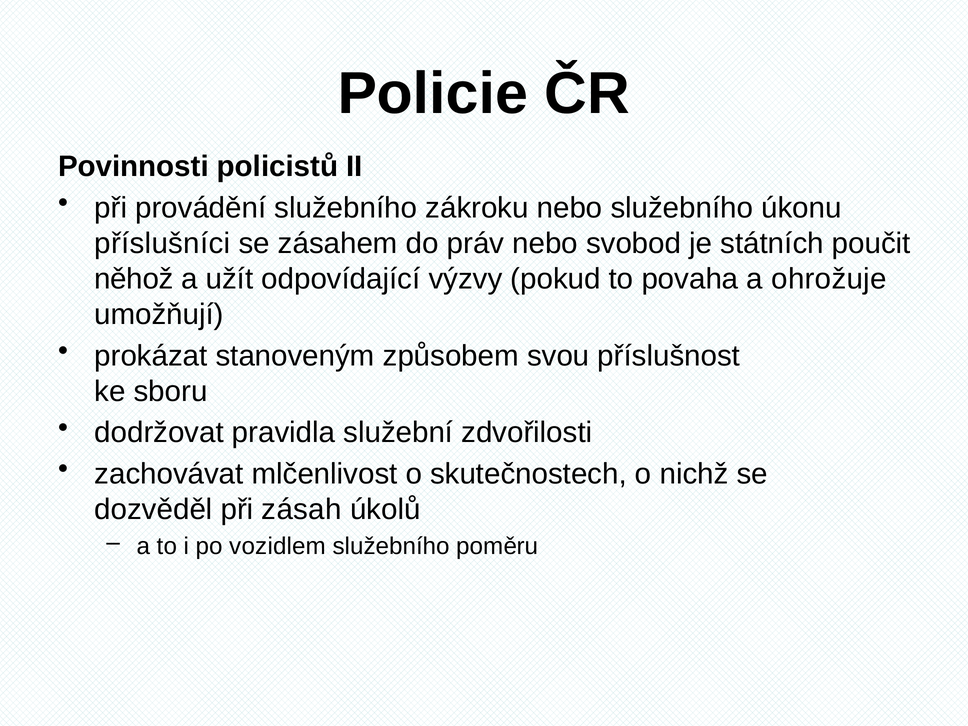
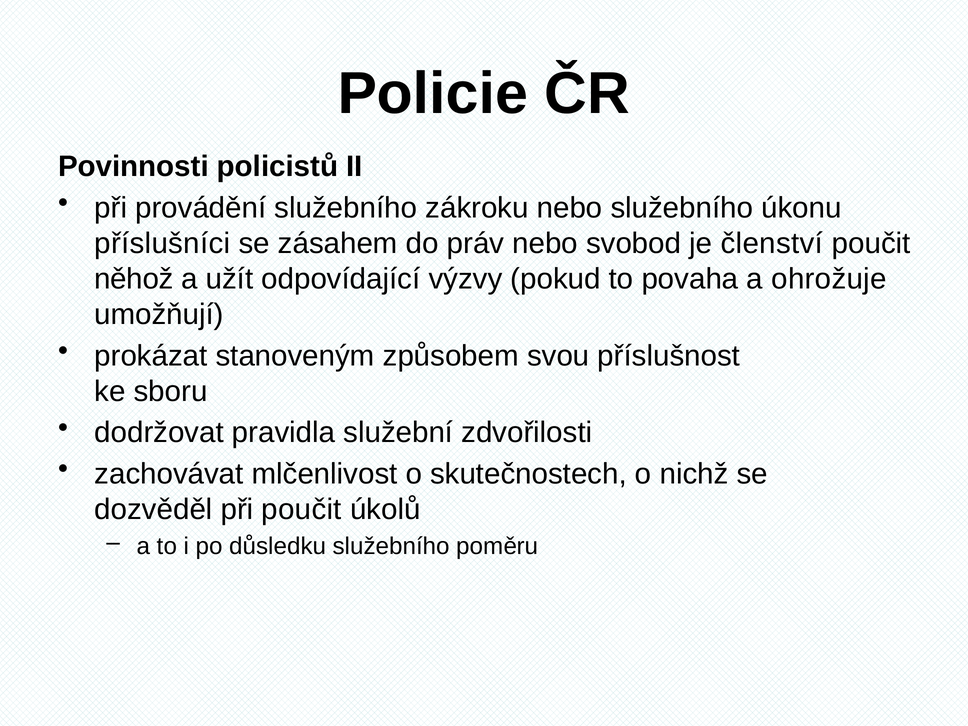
státních: státních -> členství
při zásah: zásah -> poučit
vozidlem: vozidlem -> důsledku
